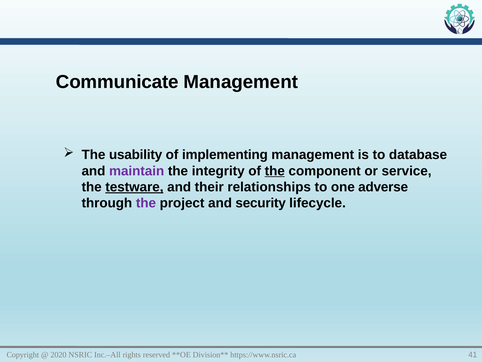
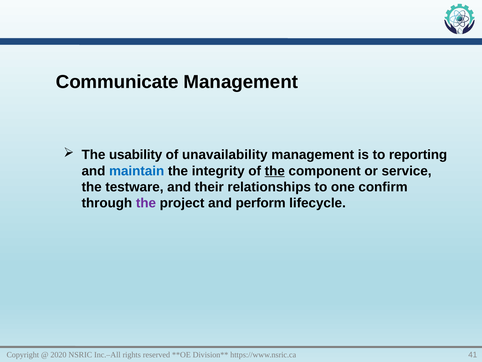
implementing: implementing -> unavailability
database: database -> reporting
maintain colour: purple -> blue
testware underline: present -> none
adverse: adverse -> confirm
security: security -> perform
